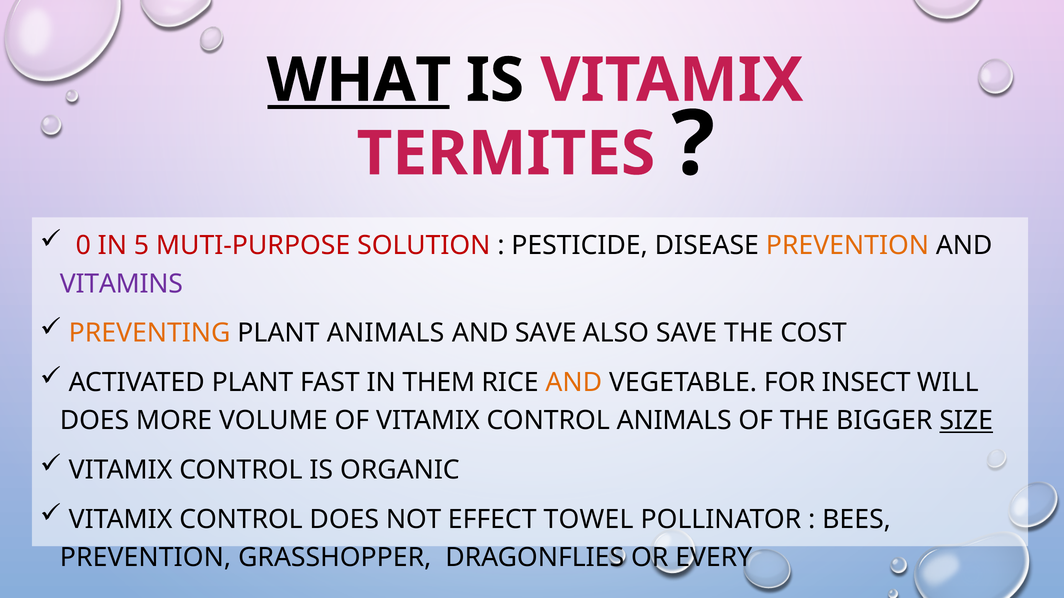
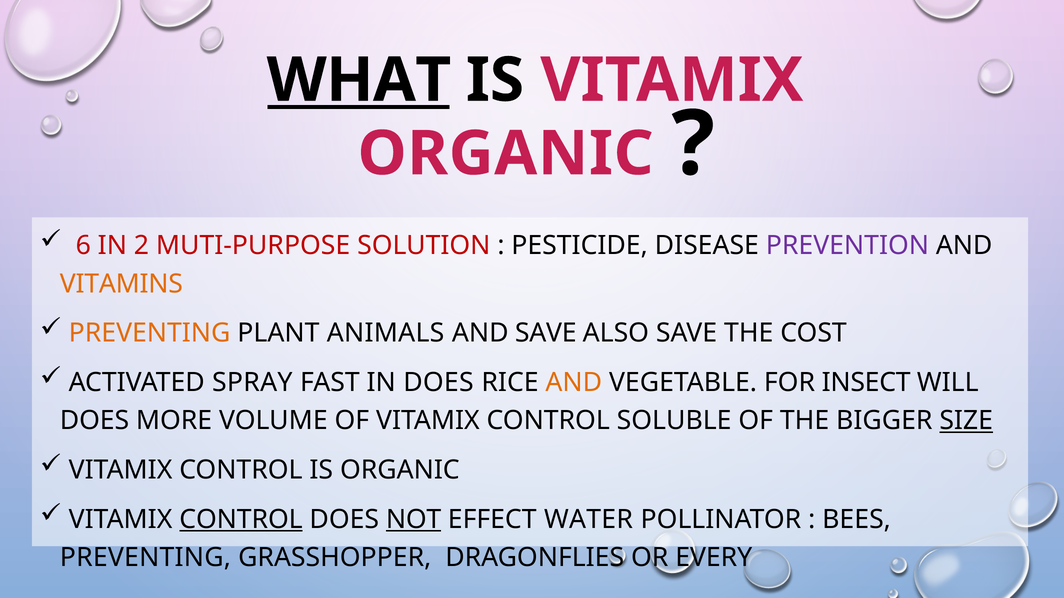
TERMITES at (506, 154): TERMITES -> ORGANIC
0: 0 -> 6
5: 5 -> 2
PREVENTION at (847, 246) colour: orange -> purple
VITAMINS colour: purple -> orange
ACTIVATED PLANT: PLANT -> SPRAY
IN THEM: THEM -> DOES
CONTROL ANIMALS: ANIMALS -> SOLUBLE
CONTROL at (241, 520) underline: none -> present
NOT underline: none -> present
TOWEL: TOWEL -> WATER
PREVENTION at (145, 558): PREVENTION -> PREVENTING
